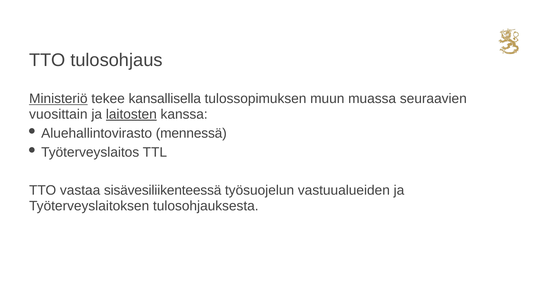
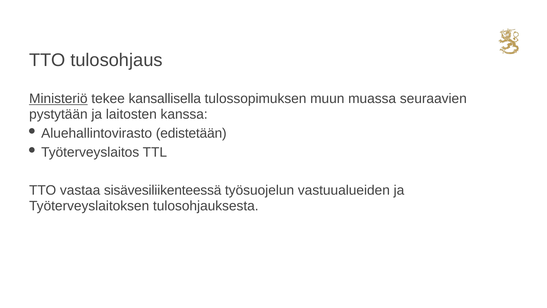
vuosittain: vuosittain -> pystytään
laitosten underline: present -> none
mennessä: mennessä -> edistetään
